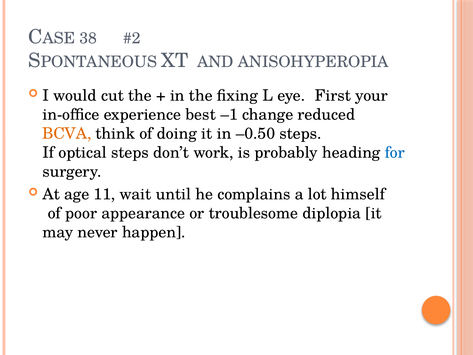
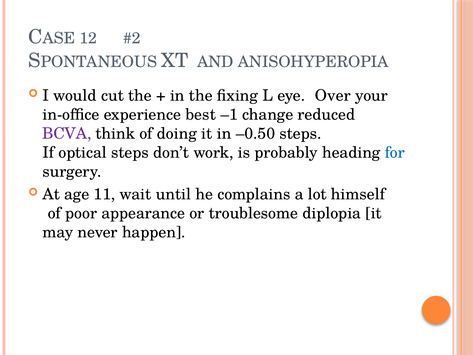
38: 38 -> 12
First: First -> Over
BCVA colour: orange -> purple
